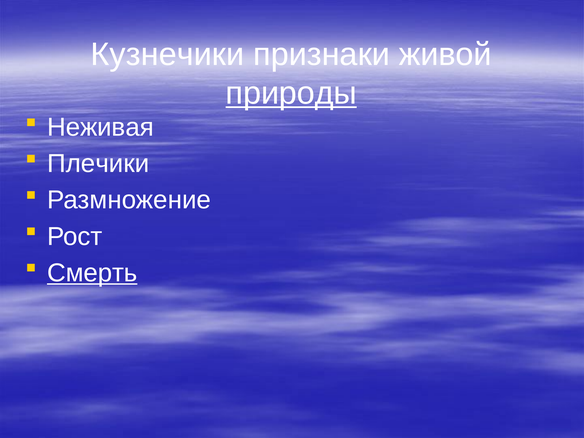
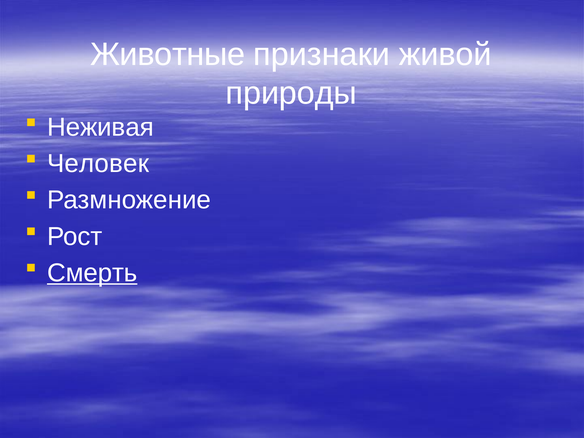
Кузнечики: Кузнечики -> Животные
природы underline: present -> none
Плечики: Плечики -> Человек
